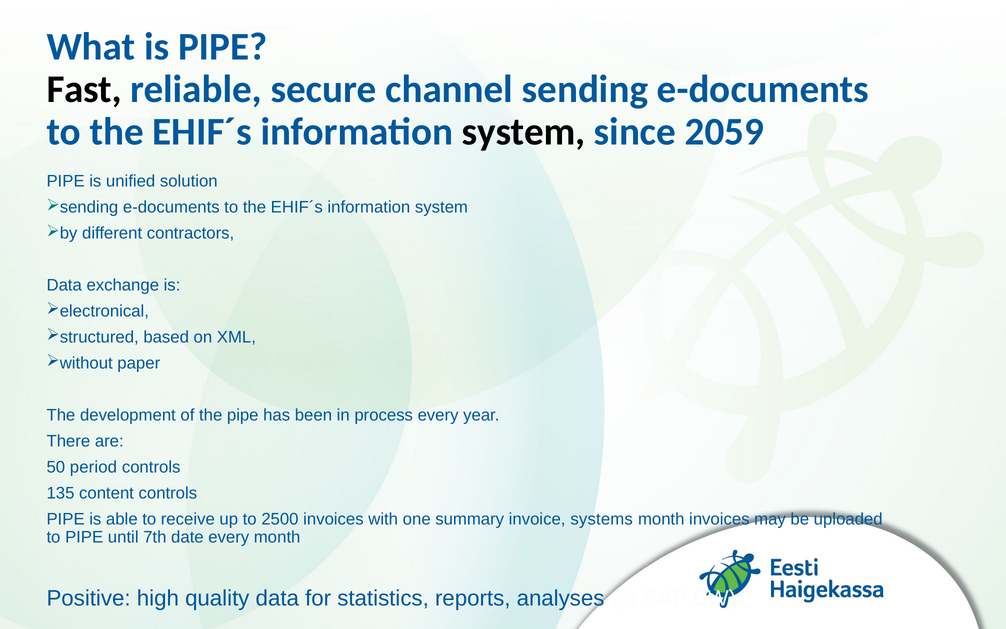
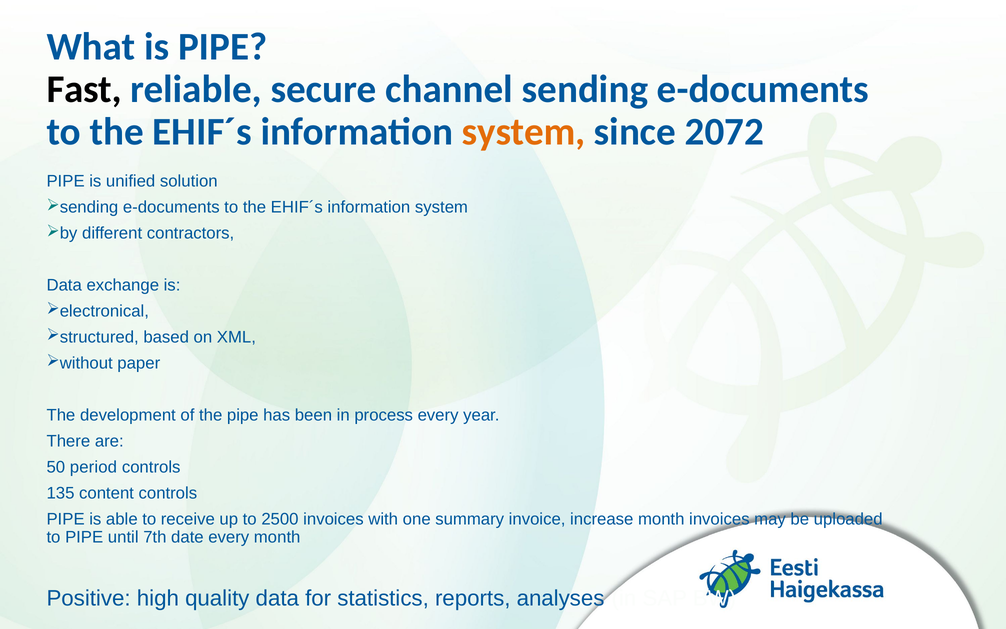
system at (524, 132) colour: black -> orange
2059: 2059 -> 2072
systems: systems -> increase
